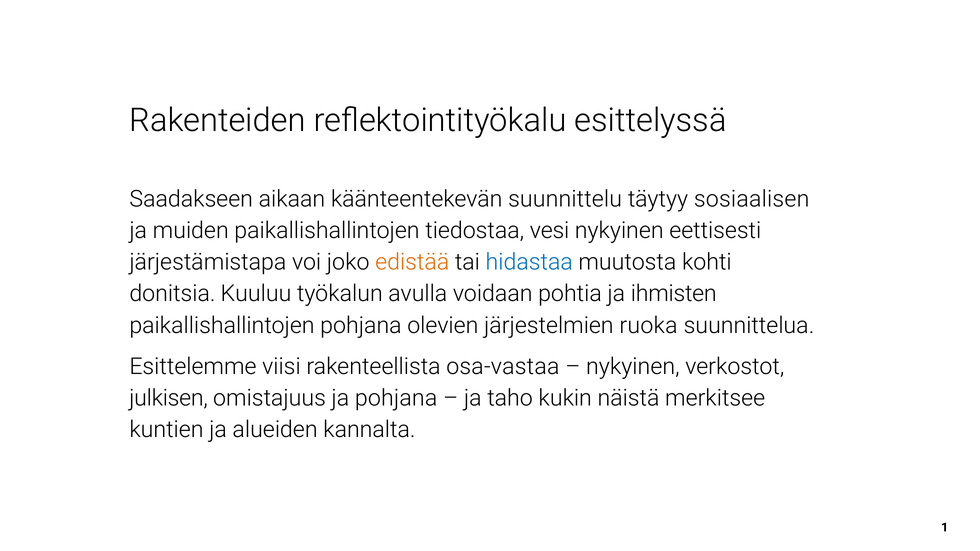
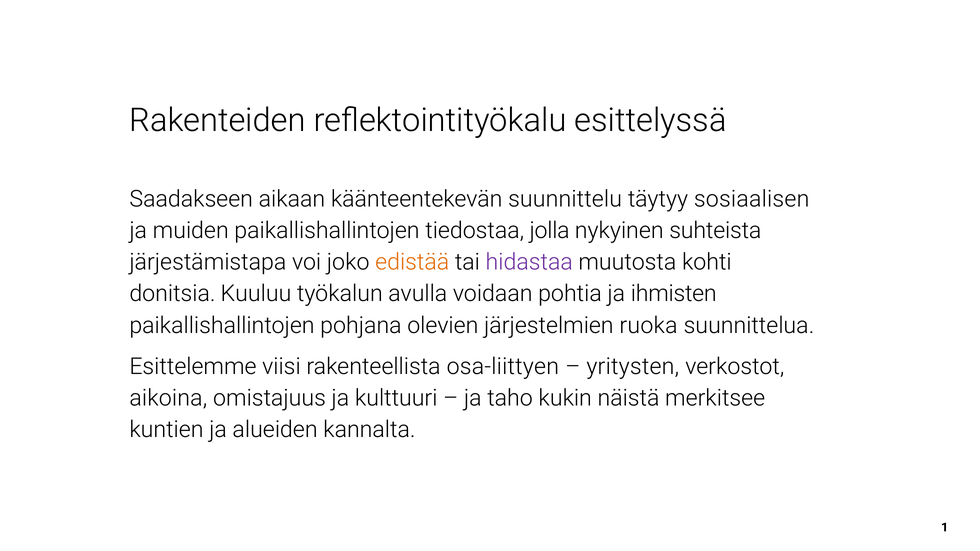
vesi: vesi -> jolla
eettisesti: eettisesti -> suhteista
hidastaa colour: blue -> purple
osa-vastaa: osa-vastaa -> osa-liittyen
nykyinen at (633, 367): nykyinen -> yritysten
julkisen: julkisen -> aikoina
ja pohjana: pohjana -> kulttuuri
